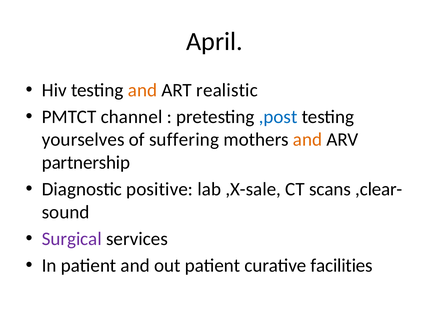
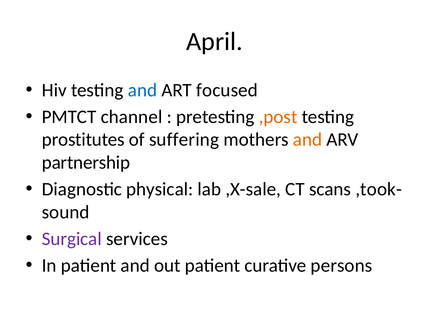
and at (142, 90) colour: orange -> blue
realistic: realistic -> focused
,post colour: blue -> orange
yourselves: yourselves -> prostitutes
positive: positive -> physical
,clear-: ,clear- -> ,took-
facilities: facilities -> persons
